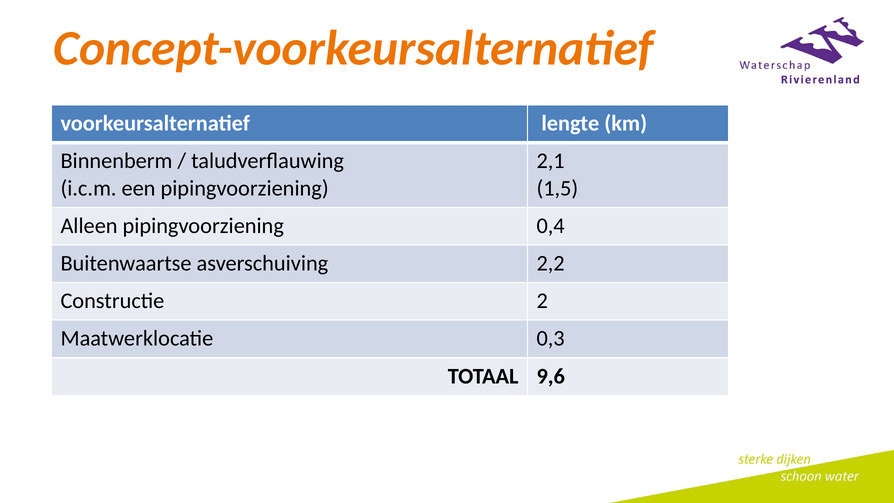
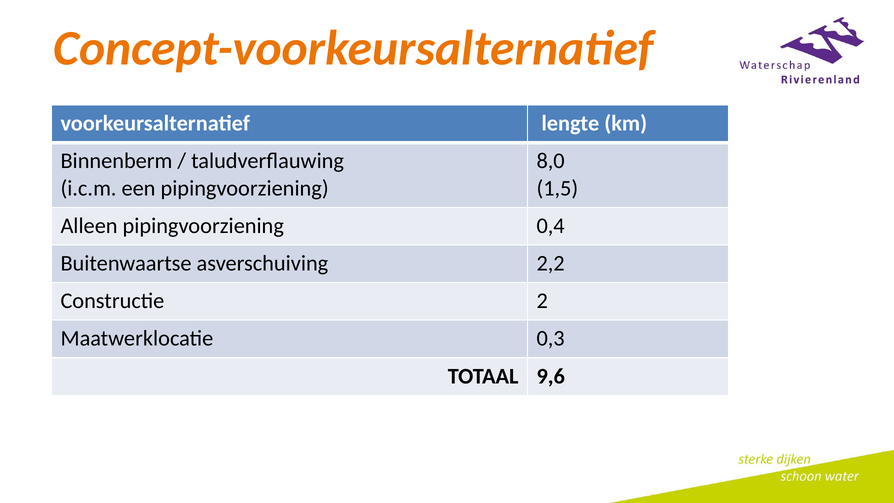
2,1: 2,1 -> 8,0
